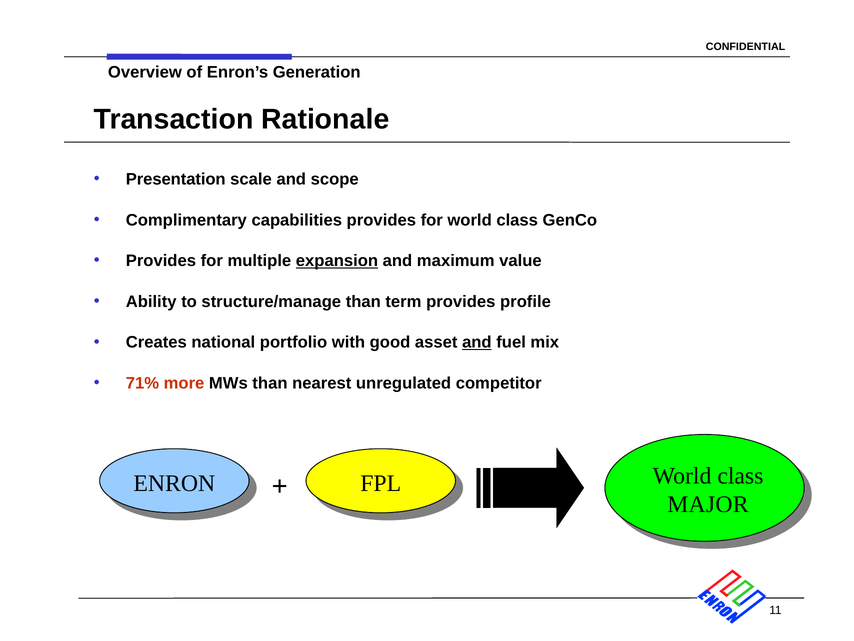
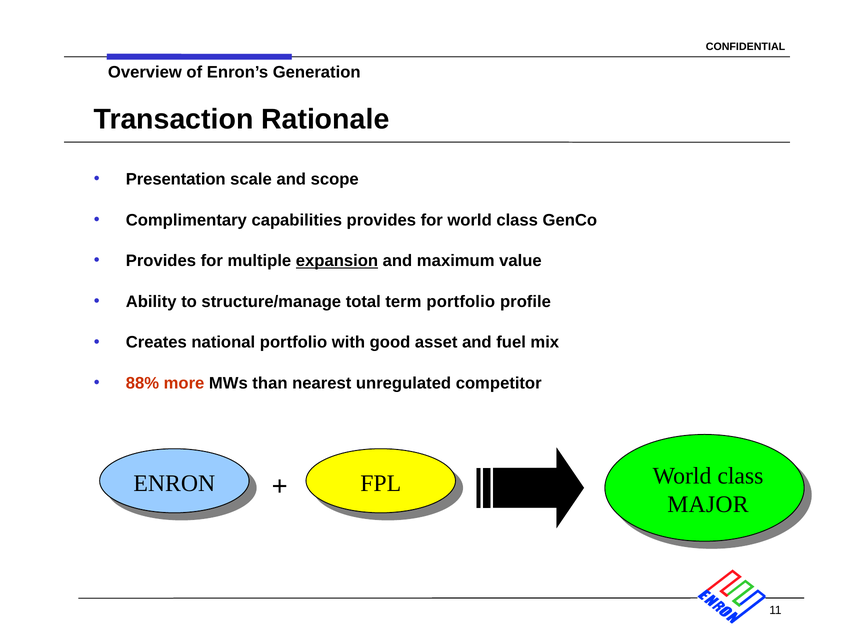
structure/manage than: than -> total
term provides: provides -> portfolio
and at (477, 342) underline: present -> none
71%: 71% -> 88%
